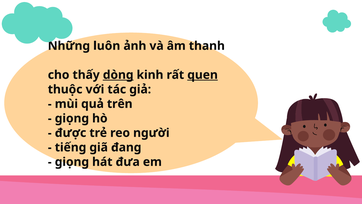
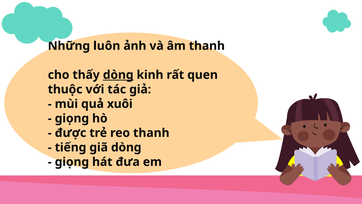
quen underline: present -> none
trên: trên -> xuôi
reo người: người -> thanh
giã đang: đang -> dòng
